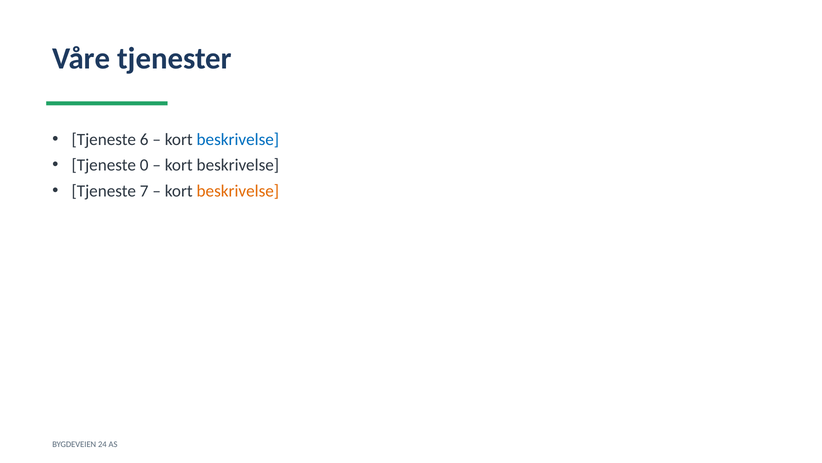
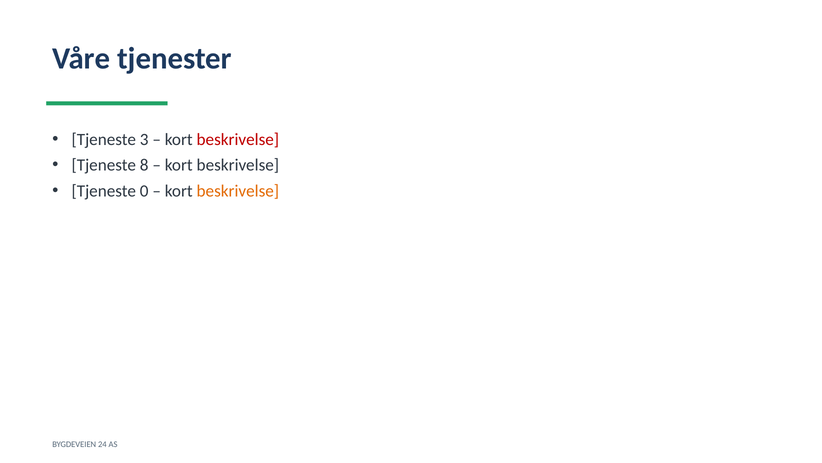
6: 6 -> 3
beskrivelse at (238, 139) colour: blue -> red
0: 0 -> 8
7: 7 -> 0
